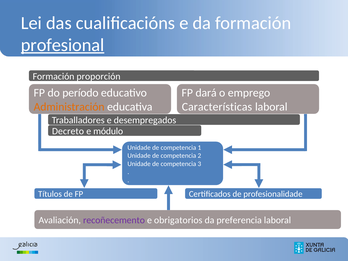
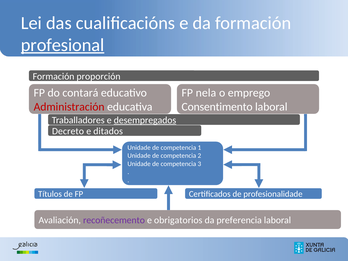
período: período -> contará
dará: dará -> nela
Administración colour: orange -> red
Características: Características -> Consentimento
desempregados underline: none -> present
módulo: módulo -> ditados
